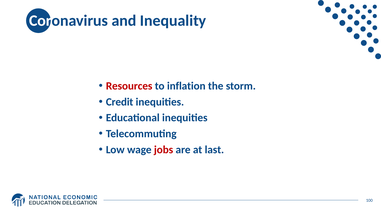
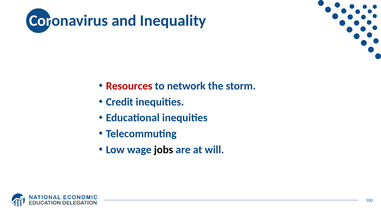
inflation: inflation -> network
jobs colour: red -> black
last: last -> will
